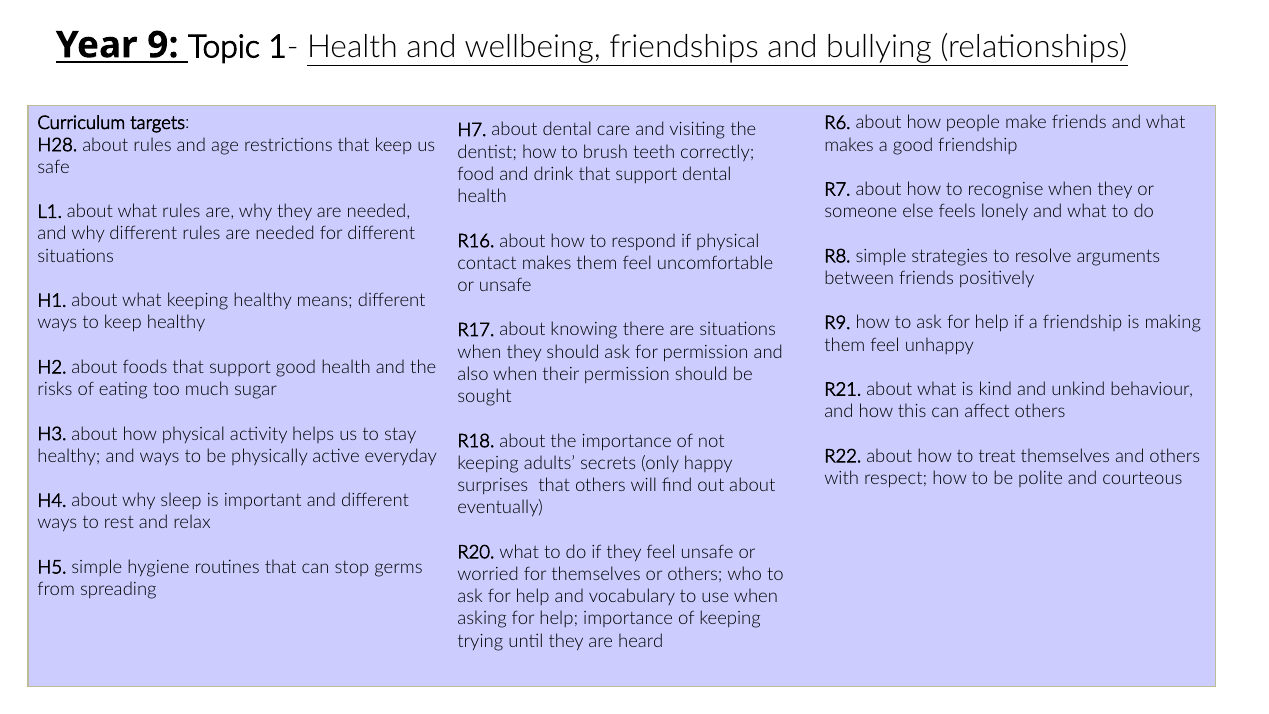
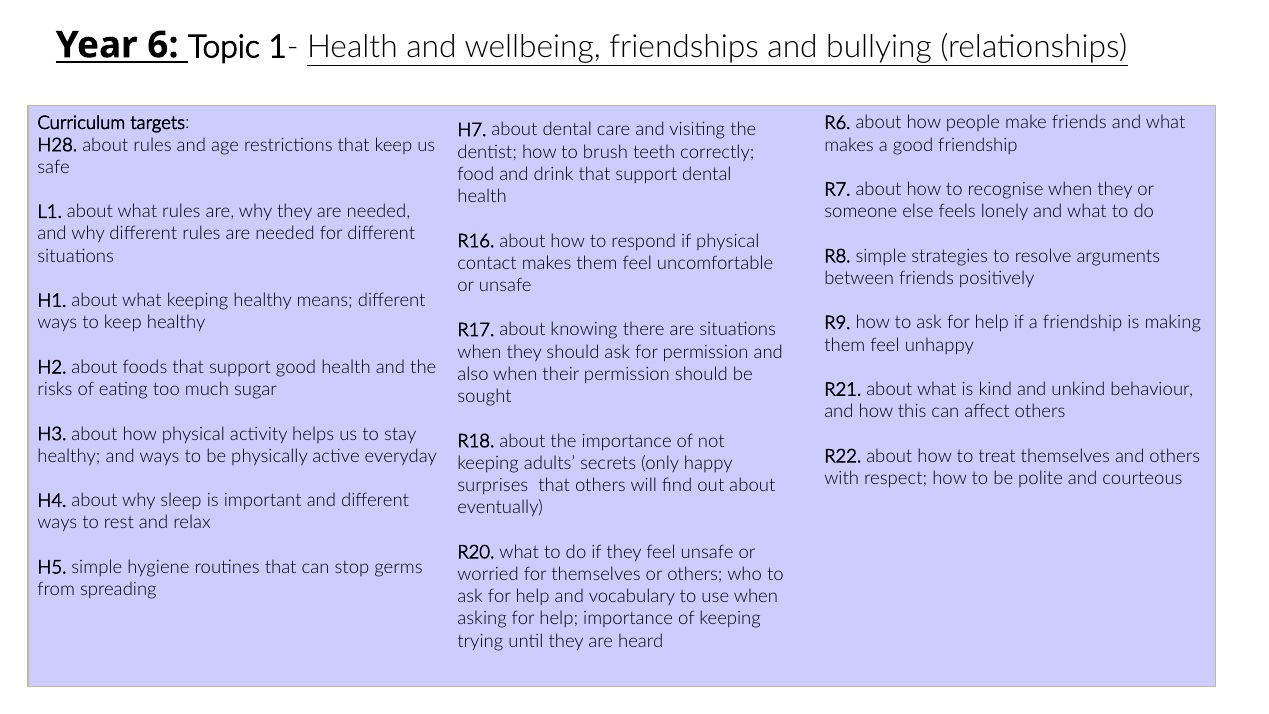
9: 9 -> 6
